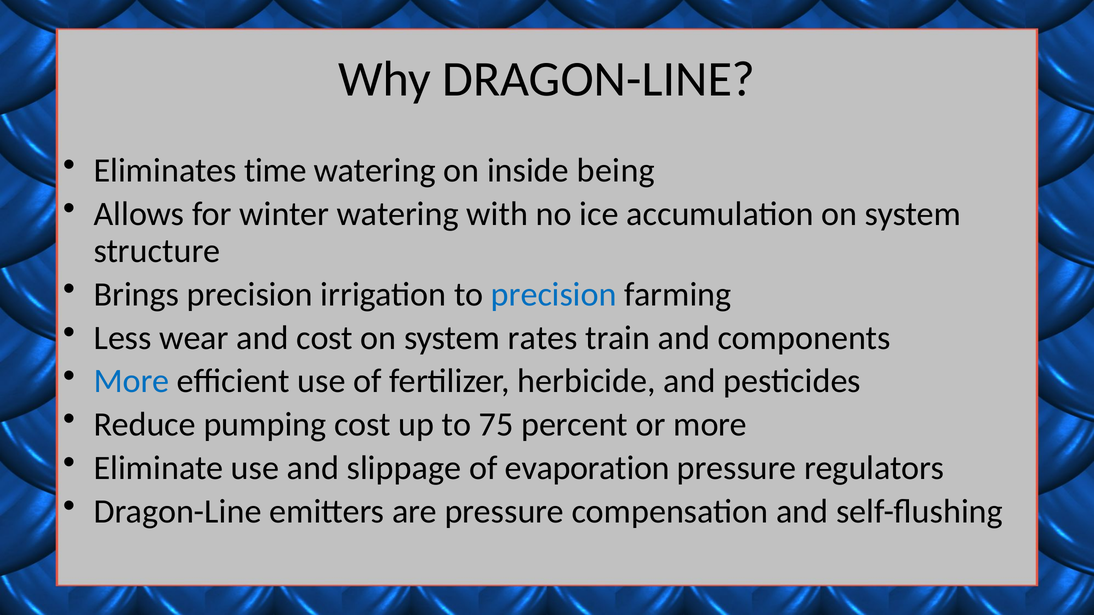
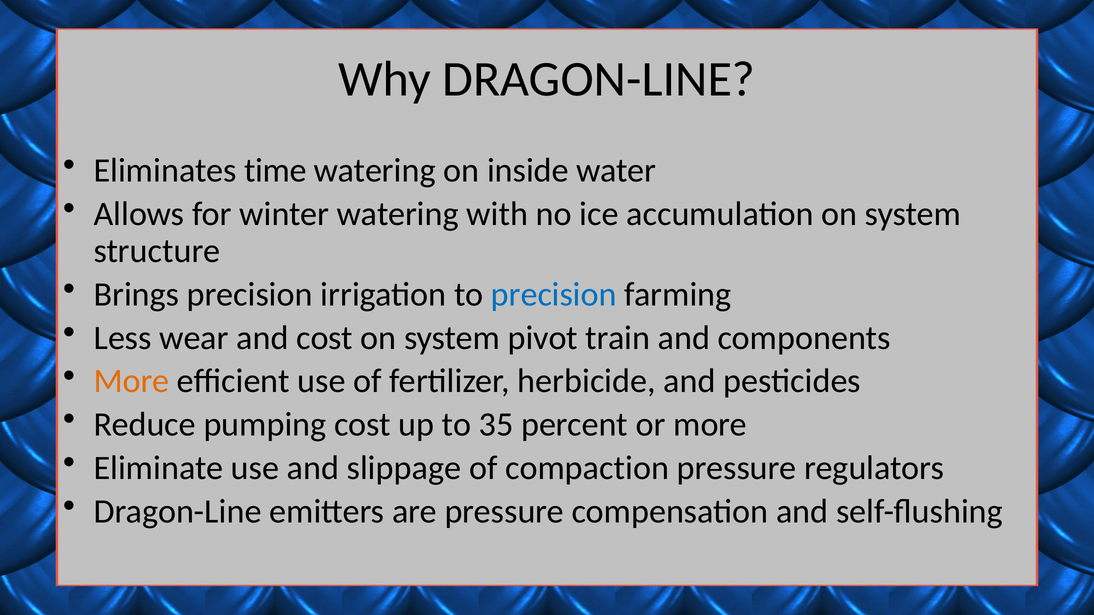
being: being -> water
rates: rates -> pivot
More at (132, 381) colour: blue -> orange
75: 75 -> 35
evaporation: evaporation -> compaction
